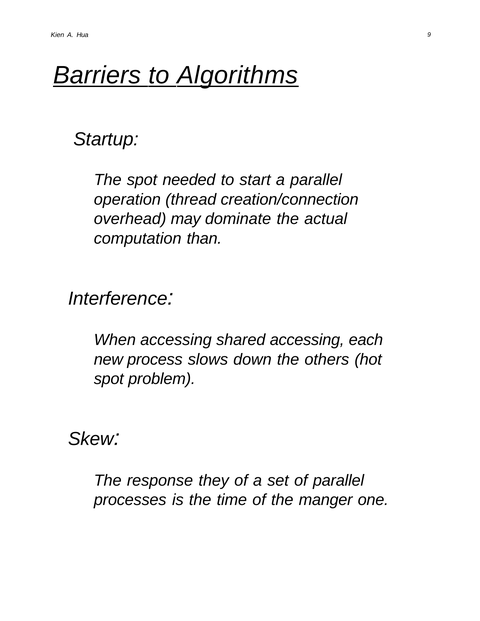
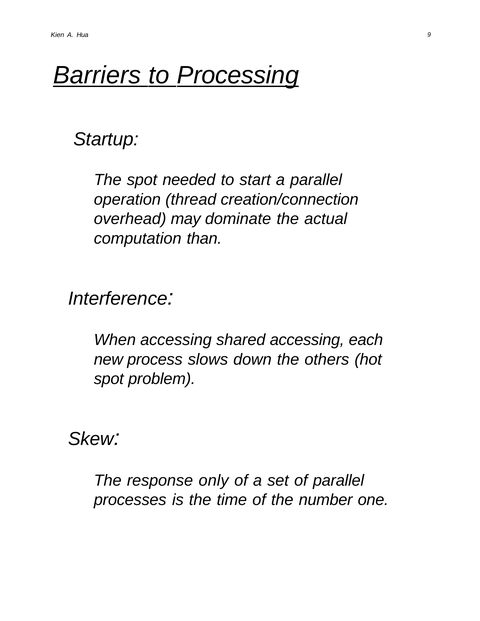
Algorithms: Algorithms -> Processing
they: they -> only
manger: manger -> number
